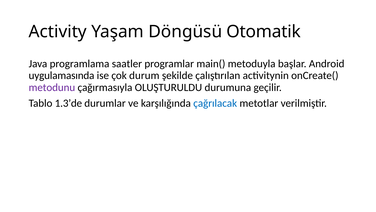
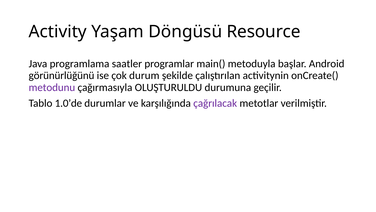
Otomatik: Otomatik -> Resource
uygulamasında: uygulamasında -> görünürlüğünü
1.3’de: 1.3’de -> 1.0’de
çağrılacak colour: blue -> purple
